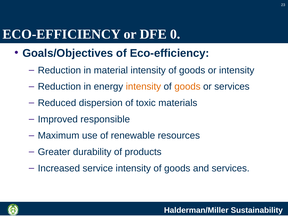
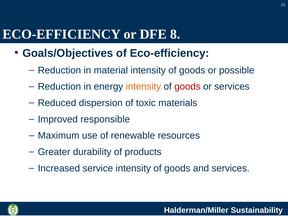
0: 0 -> 8
or intensity: intensity -> possible
goods at (187, 87) colour: orange -> red
